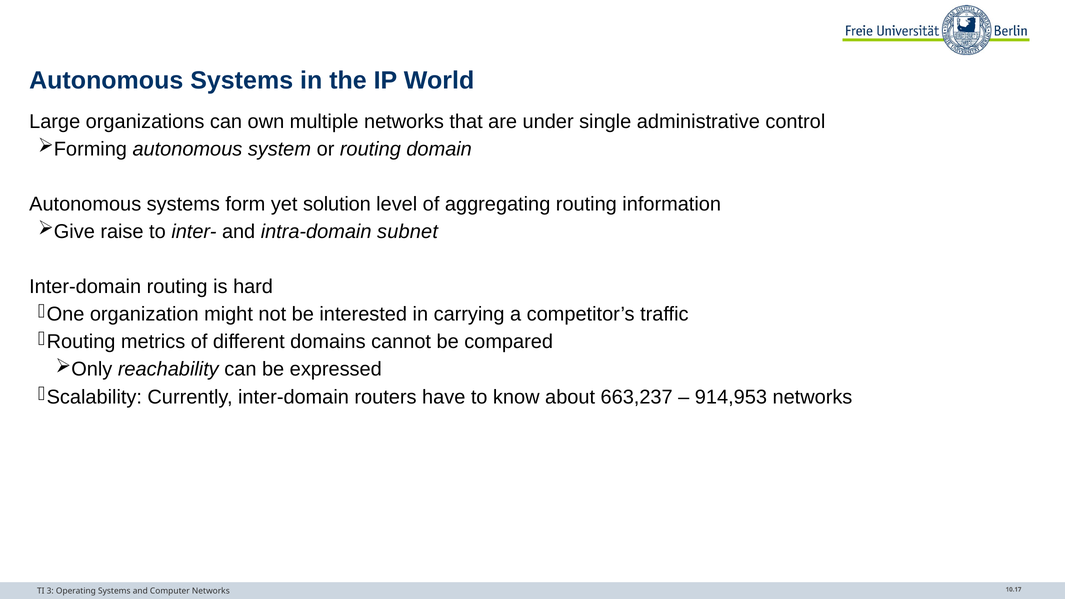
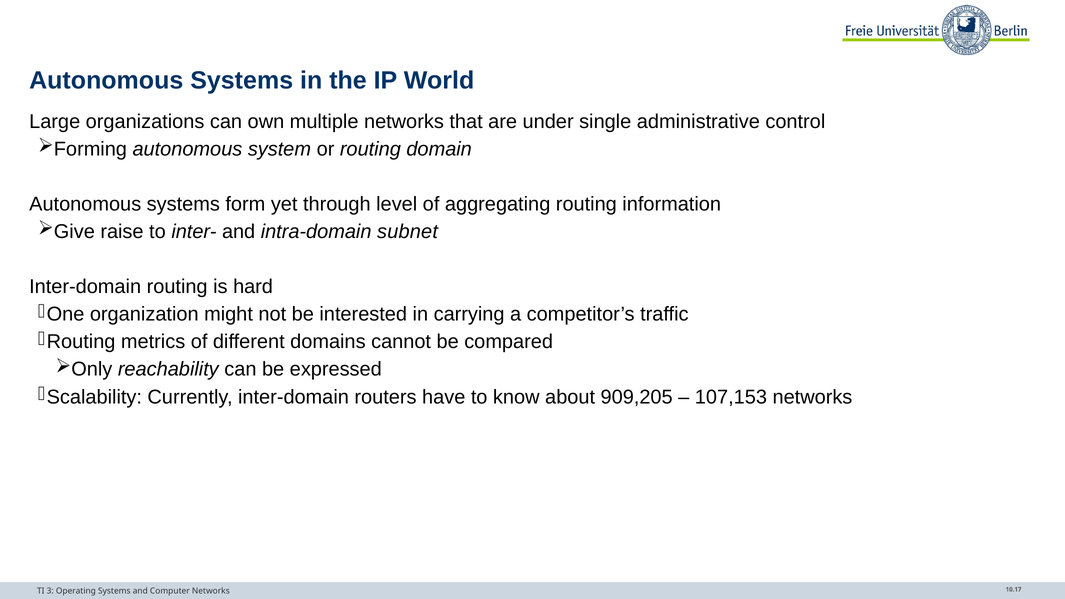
solution: solution -> through
663,237: 663,237 -> 909,205
914,953: 914,953 -> 107,153
